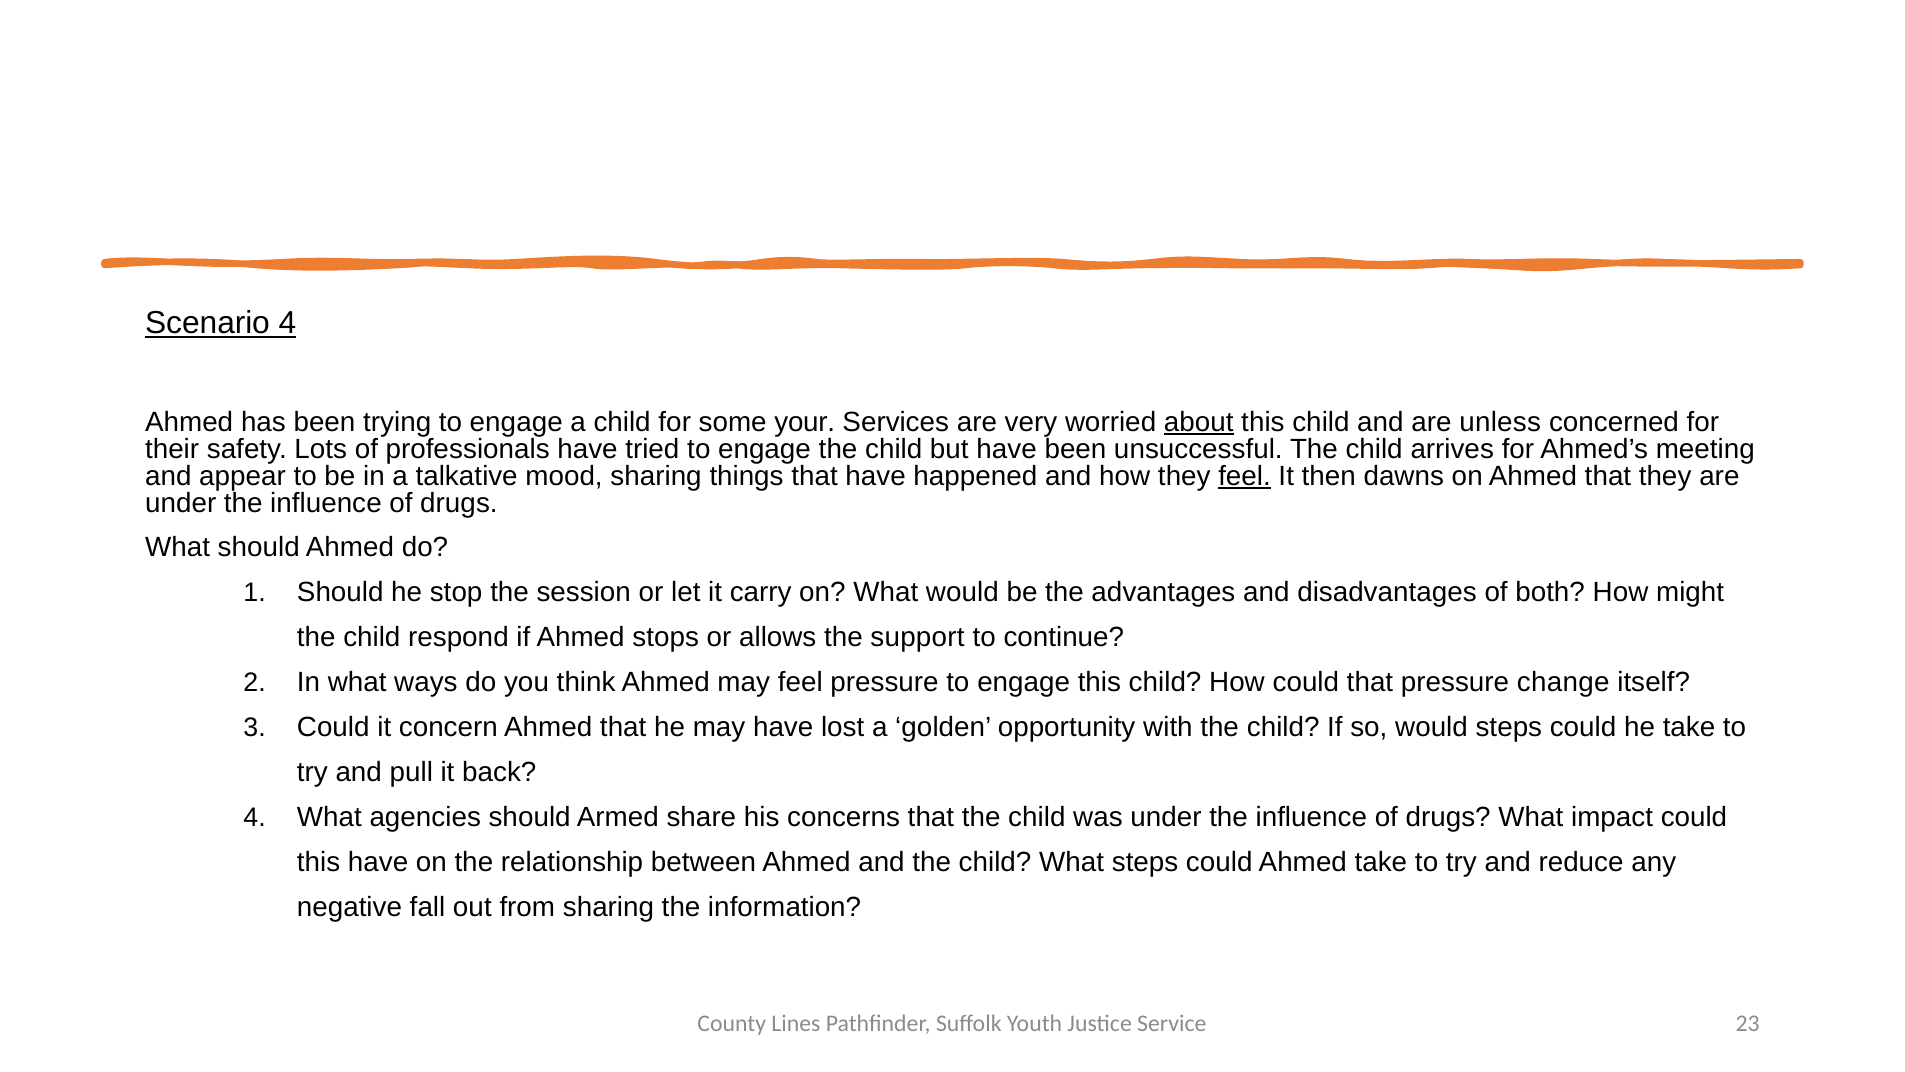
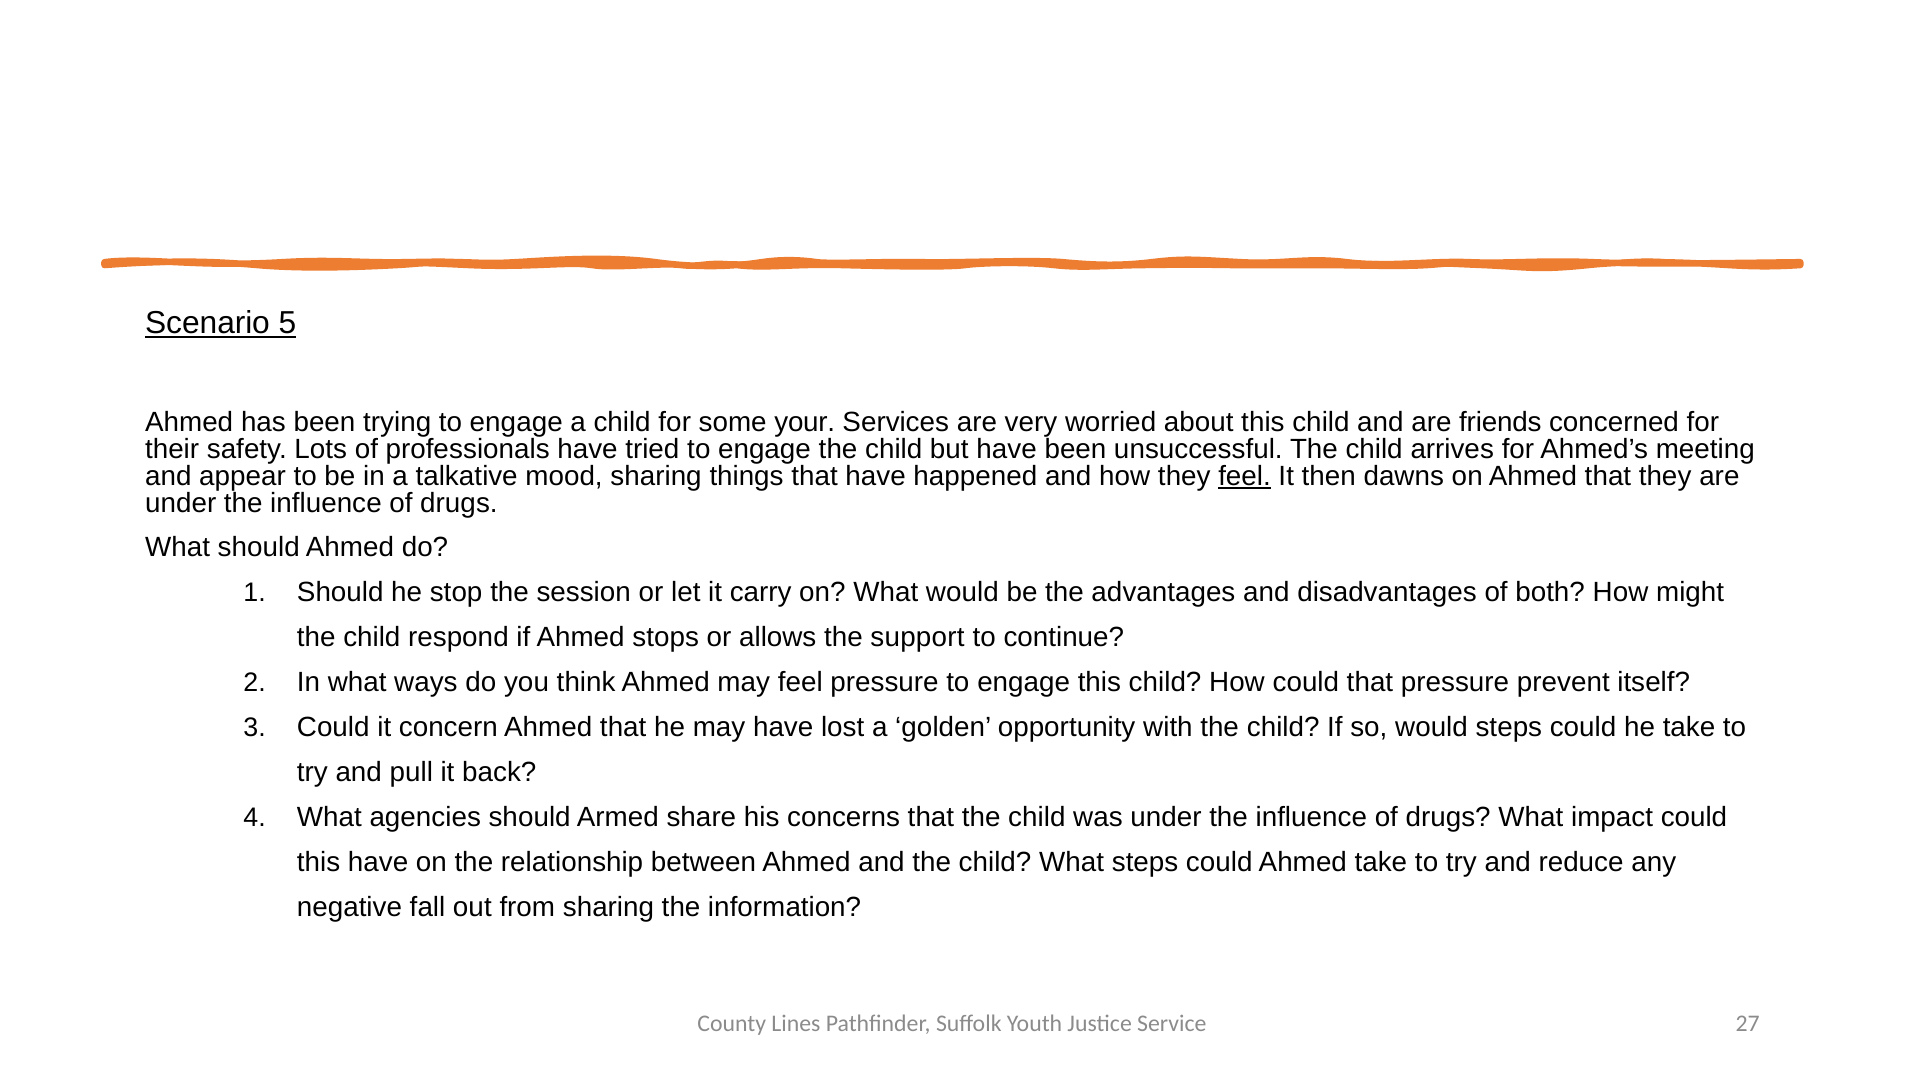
Scenario 4: 4 -> 5
about underline: present -> none
unless: unless -> friends
change: change -> prevent
23: 23 -> 27
